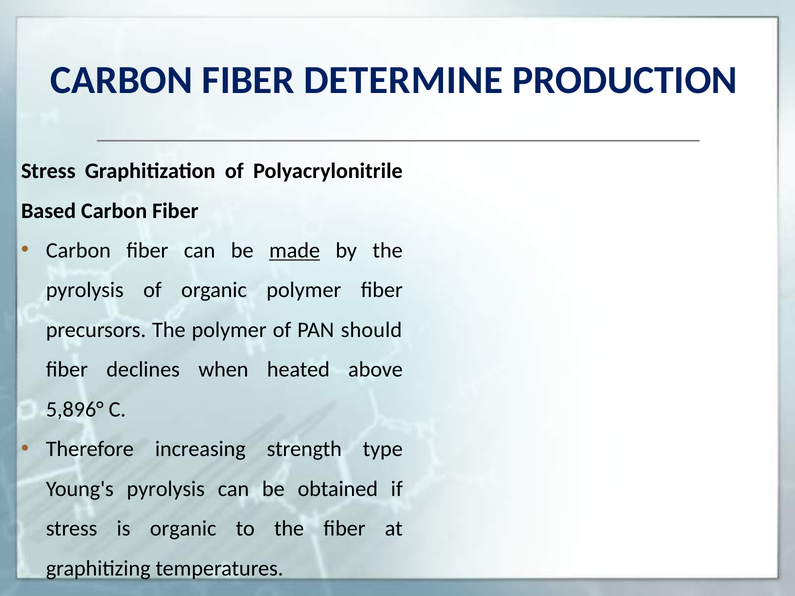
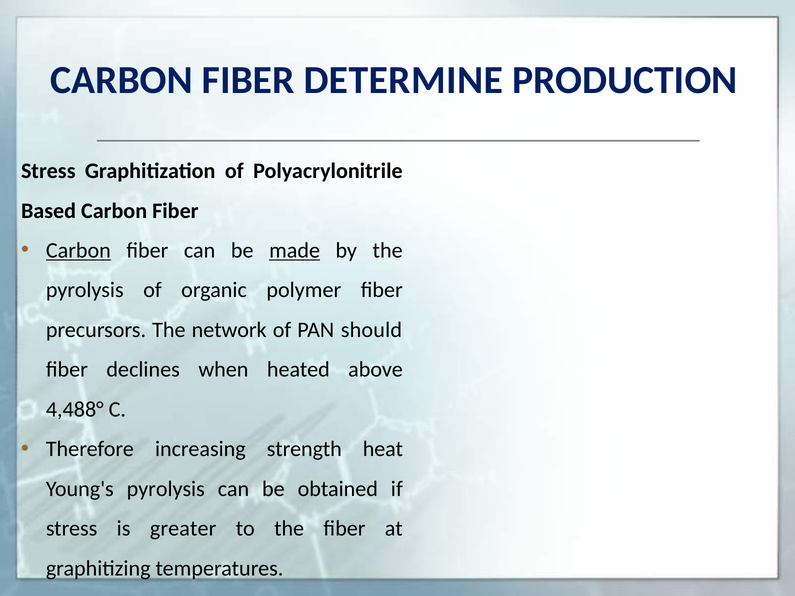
Carbon at (78, 251) underline: none -> present
The polymer: polymer -> network
5,896°: 5,896° -> 4,488°
type: type -> heat
is organic: organic -> greater
